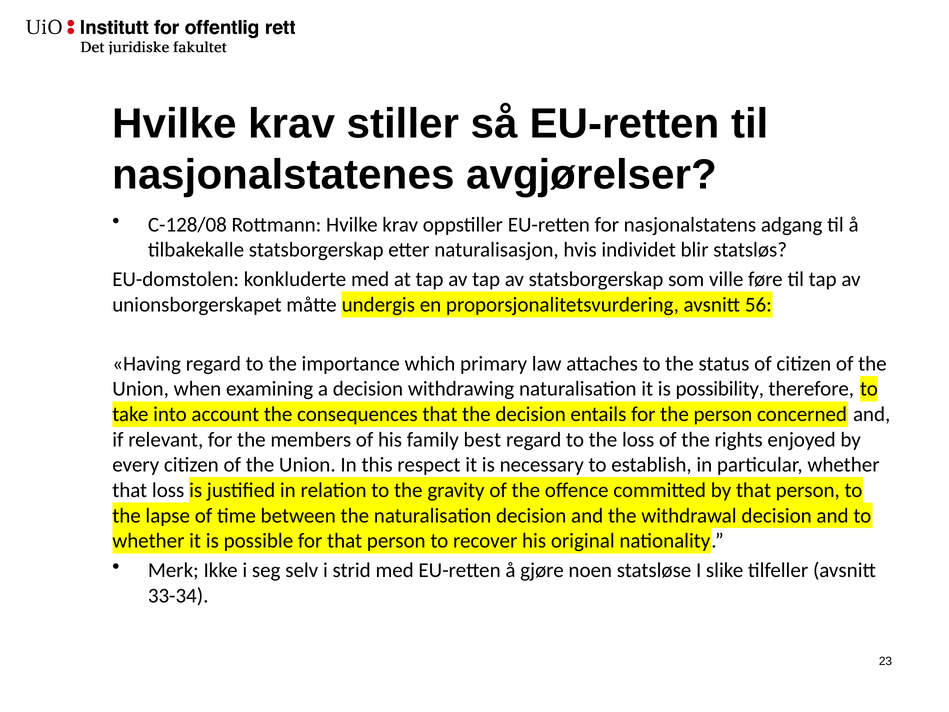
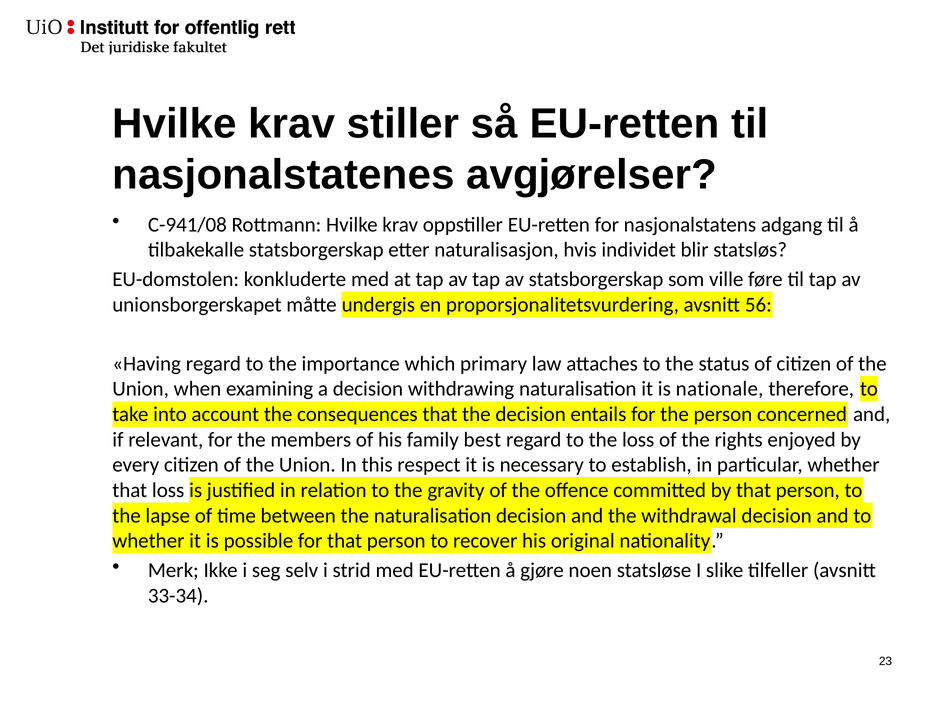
C-128/08: C-128/08 -> C-941/08
possibility: possibility -> nationale
